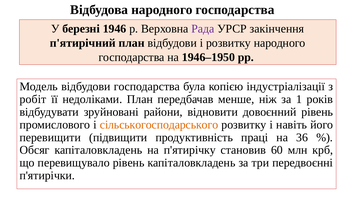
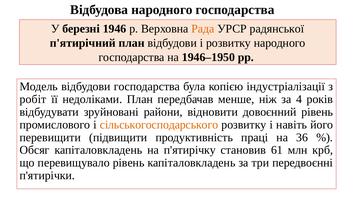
Рада colour: purple -> orange
закінчення: закінчення -> радянської
1: 1 -> 4
60: 60 -> 61
